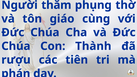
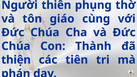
thăm: thăm -> thiên
rượu: rượu -> thiện
